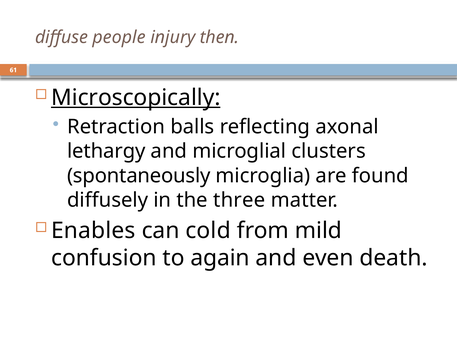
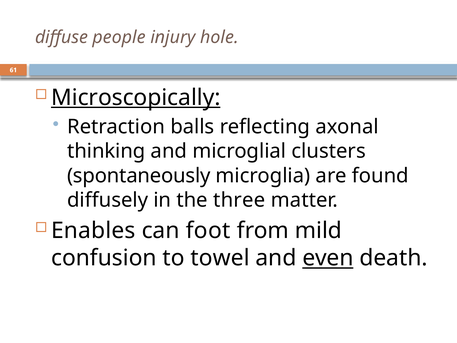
then: then -> hole
lethargy: lethargy -> thinking
cold: cold -> foot
again: again -> towel
even underline: none -> present
